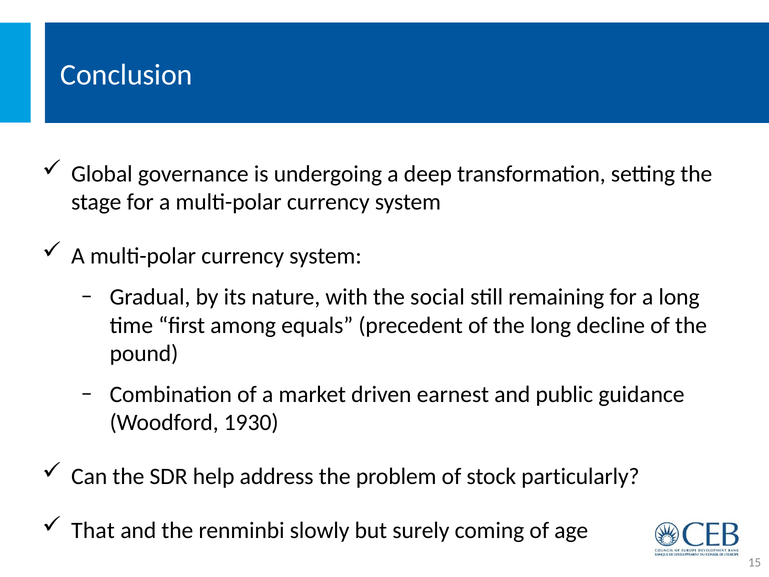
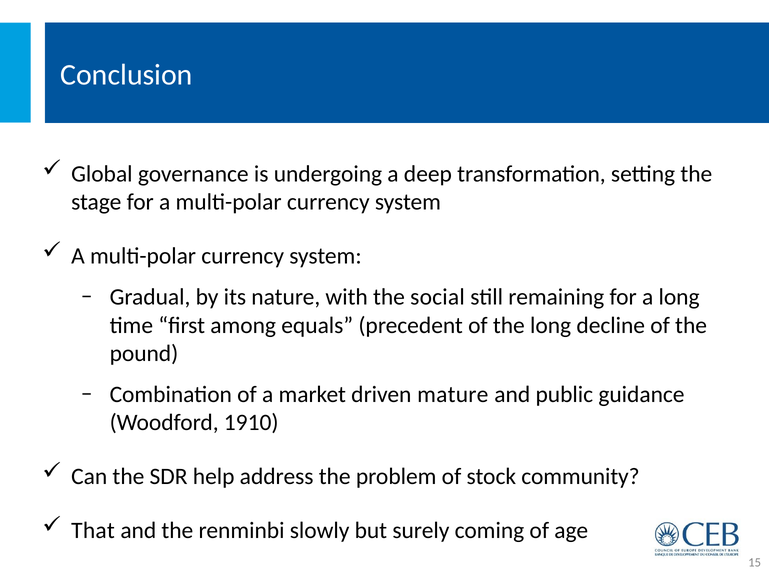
earnest: earnest -> mature
1930: 1930 -> 1910
particularly: particularly -> community
